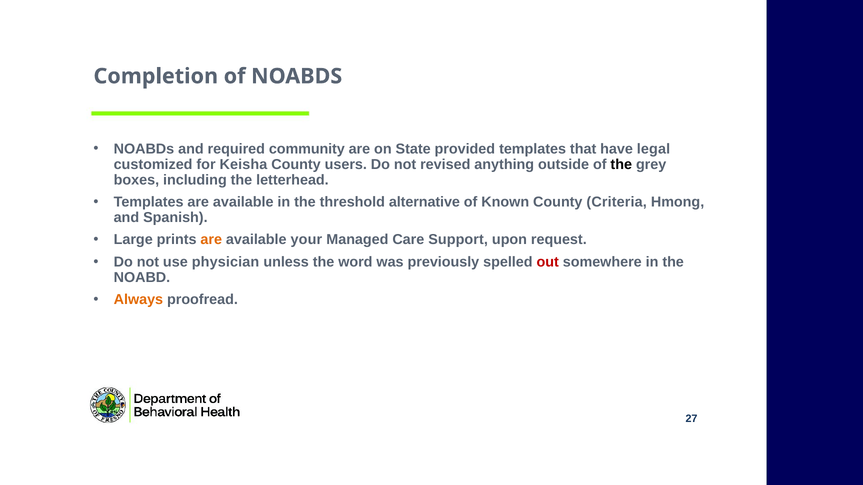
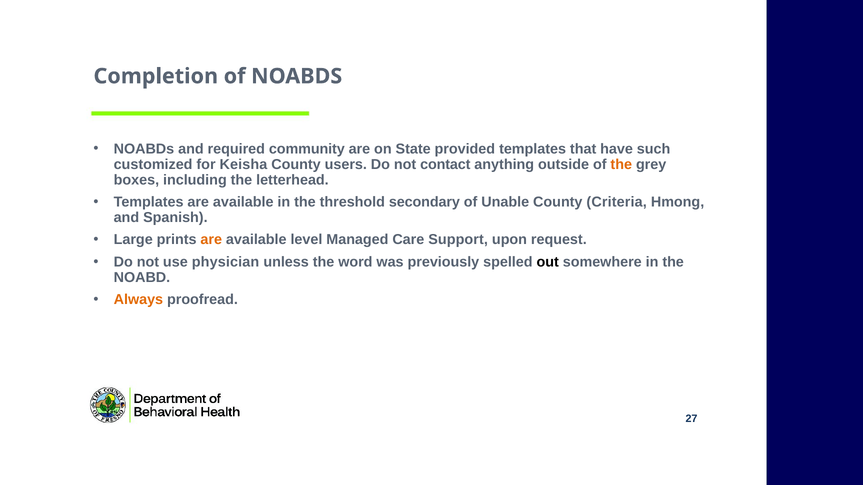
legal: legal -> such
revised: revised -> contact
the at (621, 164) colour: black -> orange
alternative: alternative -> secondary
Known: Known -> Unable
your: your -> level
out colour: red -> black
